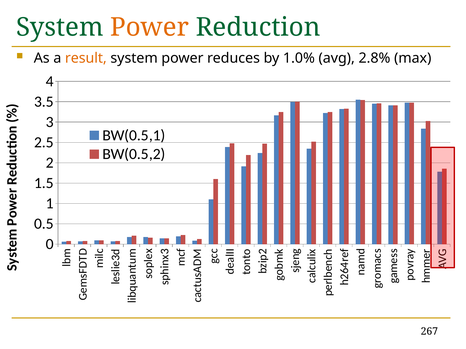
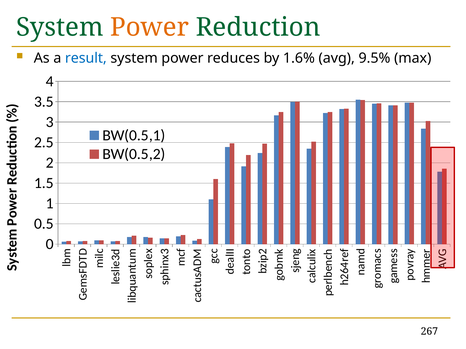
result colour: orange -> blue
1.0%: 1.0% -> 1.6%
2.8%: 2.8% -> 9.5%
